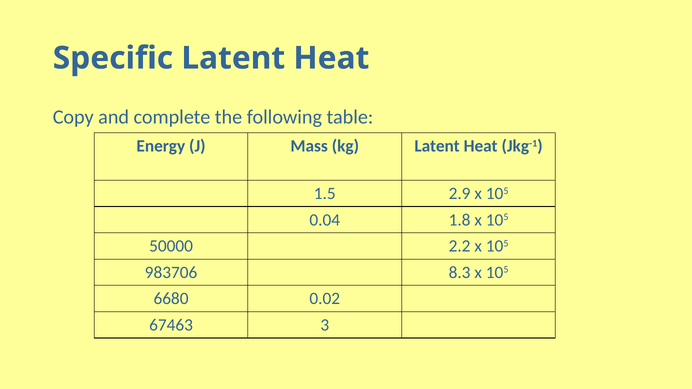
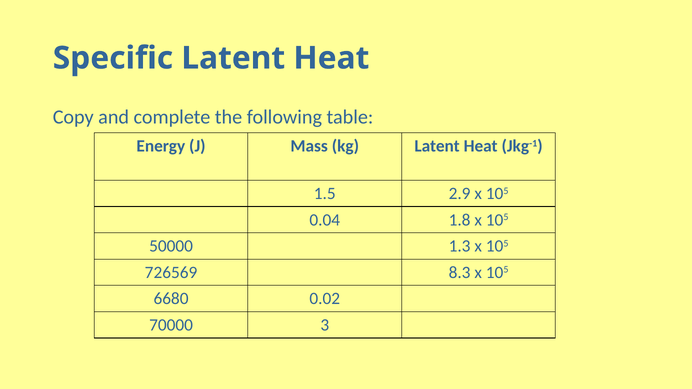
2.2: 2.2 -> 1.3
983706: 983706 -> 726569
67463: 67463 -> 70000
